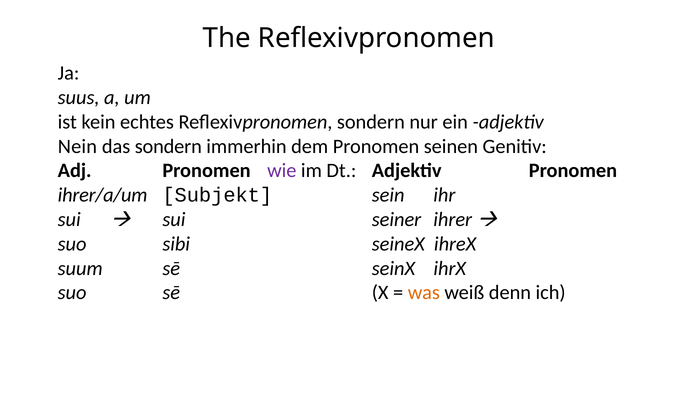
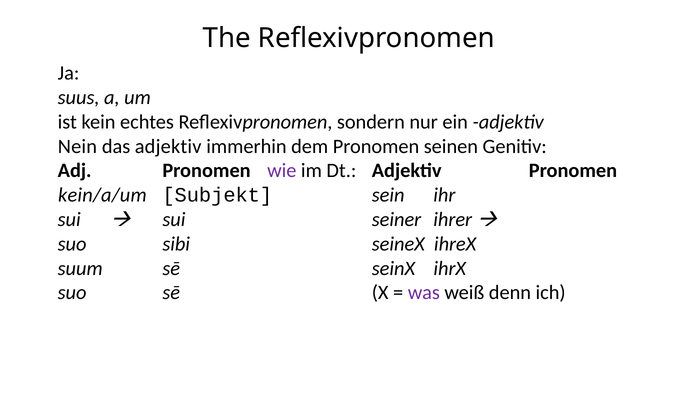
das sondern: sondern -> adjektiv
ihrer/a/um: ihrer/a/um -> kein/a/um
was colour: orange -> purple
